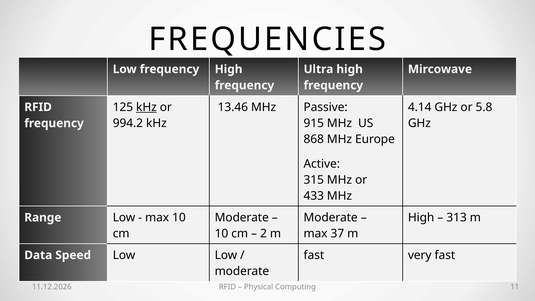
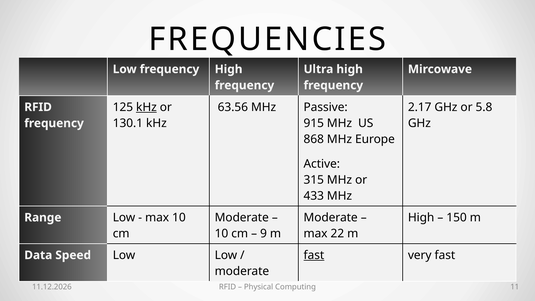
13.46: 13.46 -> 63.56
4.14: 4.14 -> 2.17
994.2: 994.2 -> 130.1
313: 313 -> 150
2: 2 -> 9
37: 37 -> 22
fast at (314, 255) underline: none -> present
